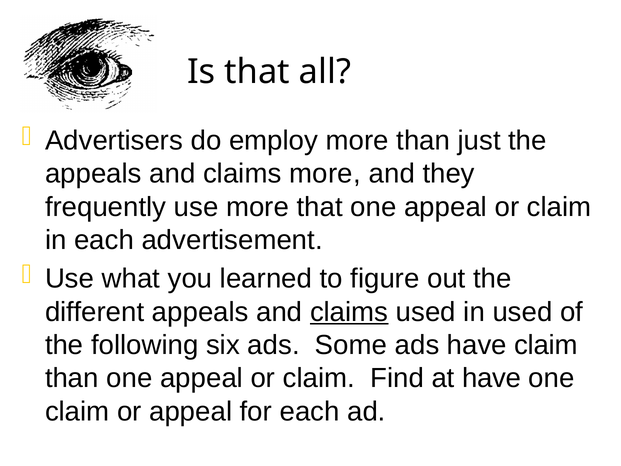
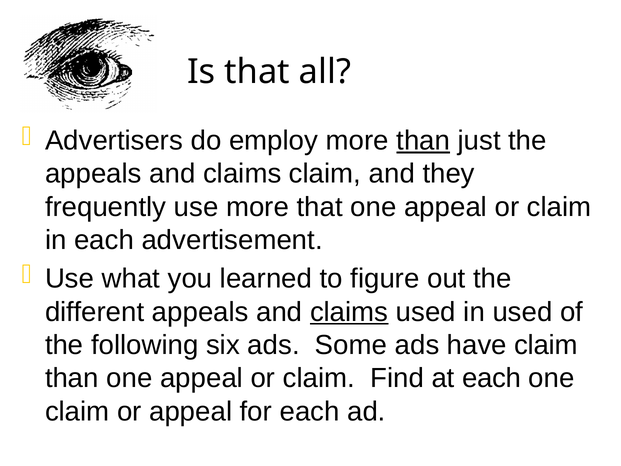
than at (423, 141) underline: none -> present
claims more: more -> claim
at have: have -> each
